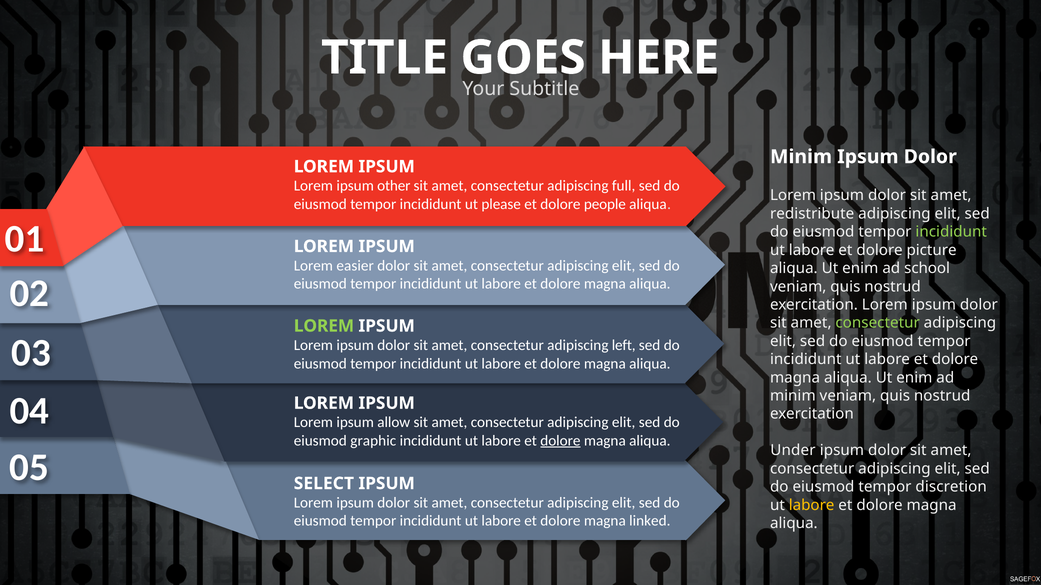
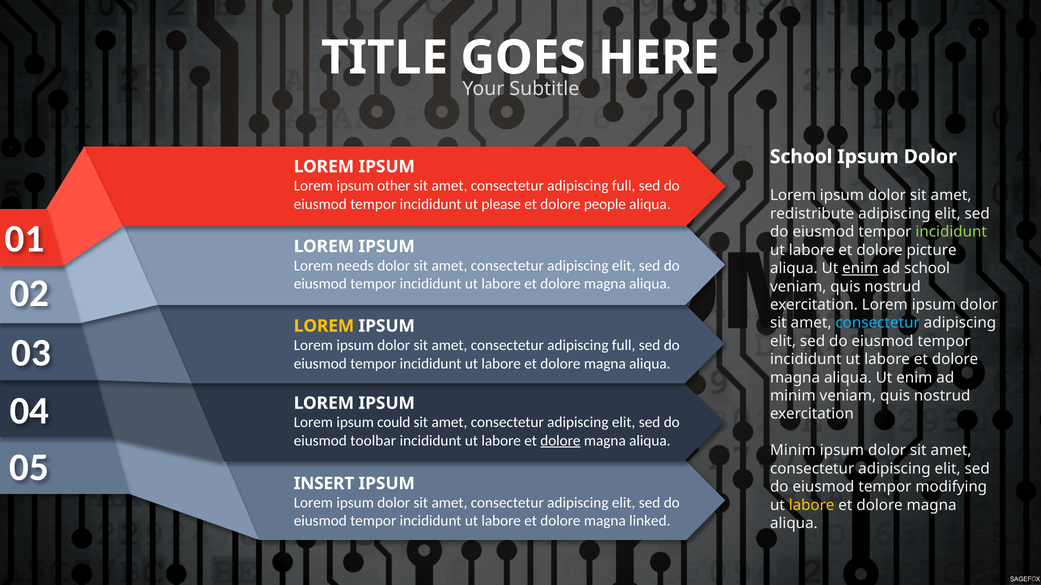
Minim at (801, 157): Minim -> School
easier: easier -> needs
enim at (860, 269) underline: none -> present
consectetur at (878, 323) colour: light green -> light blue
LOREM at (324, 326) colour: light green -> yellow
left at (624, 346): left -> full
allow: allow -> could
graphic: graphic -> toolbar
Under at (793, 451): Under -> Minim
SELECT: SELECT -> INSERT
discretion: discretion -> modifying
